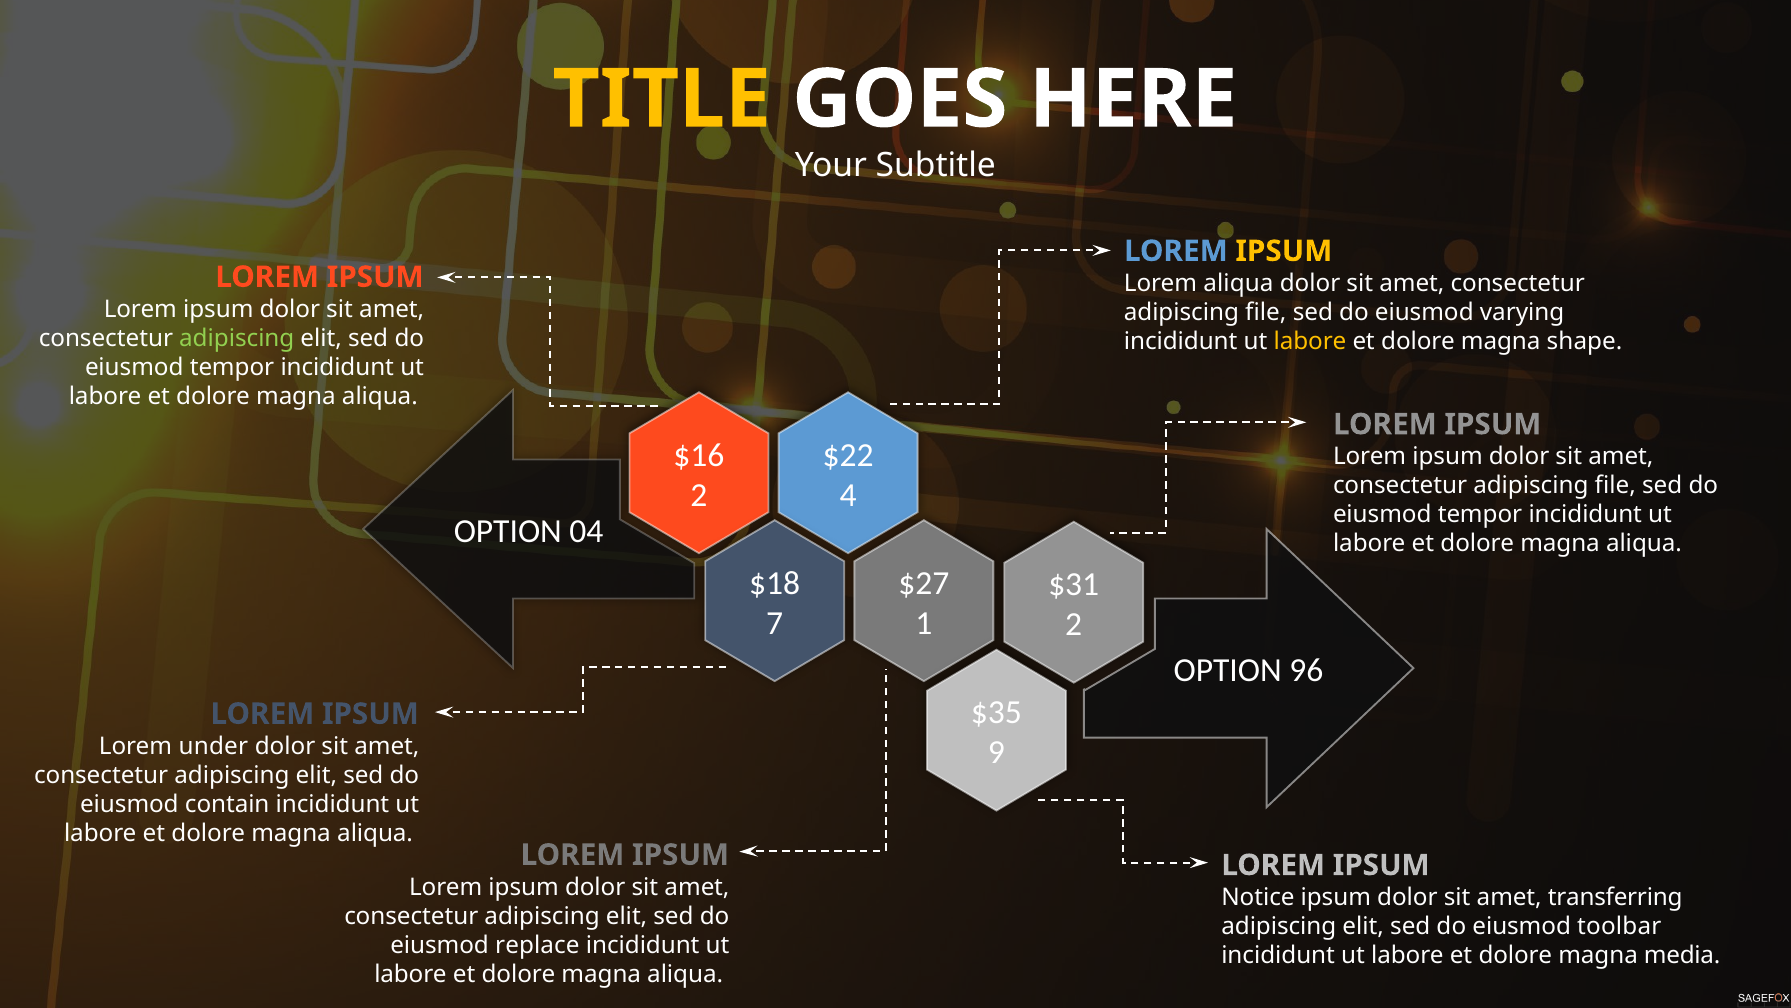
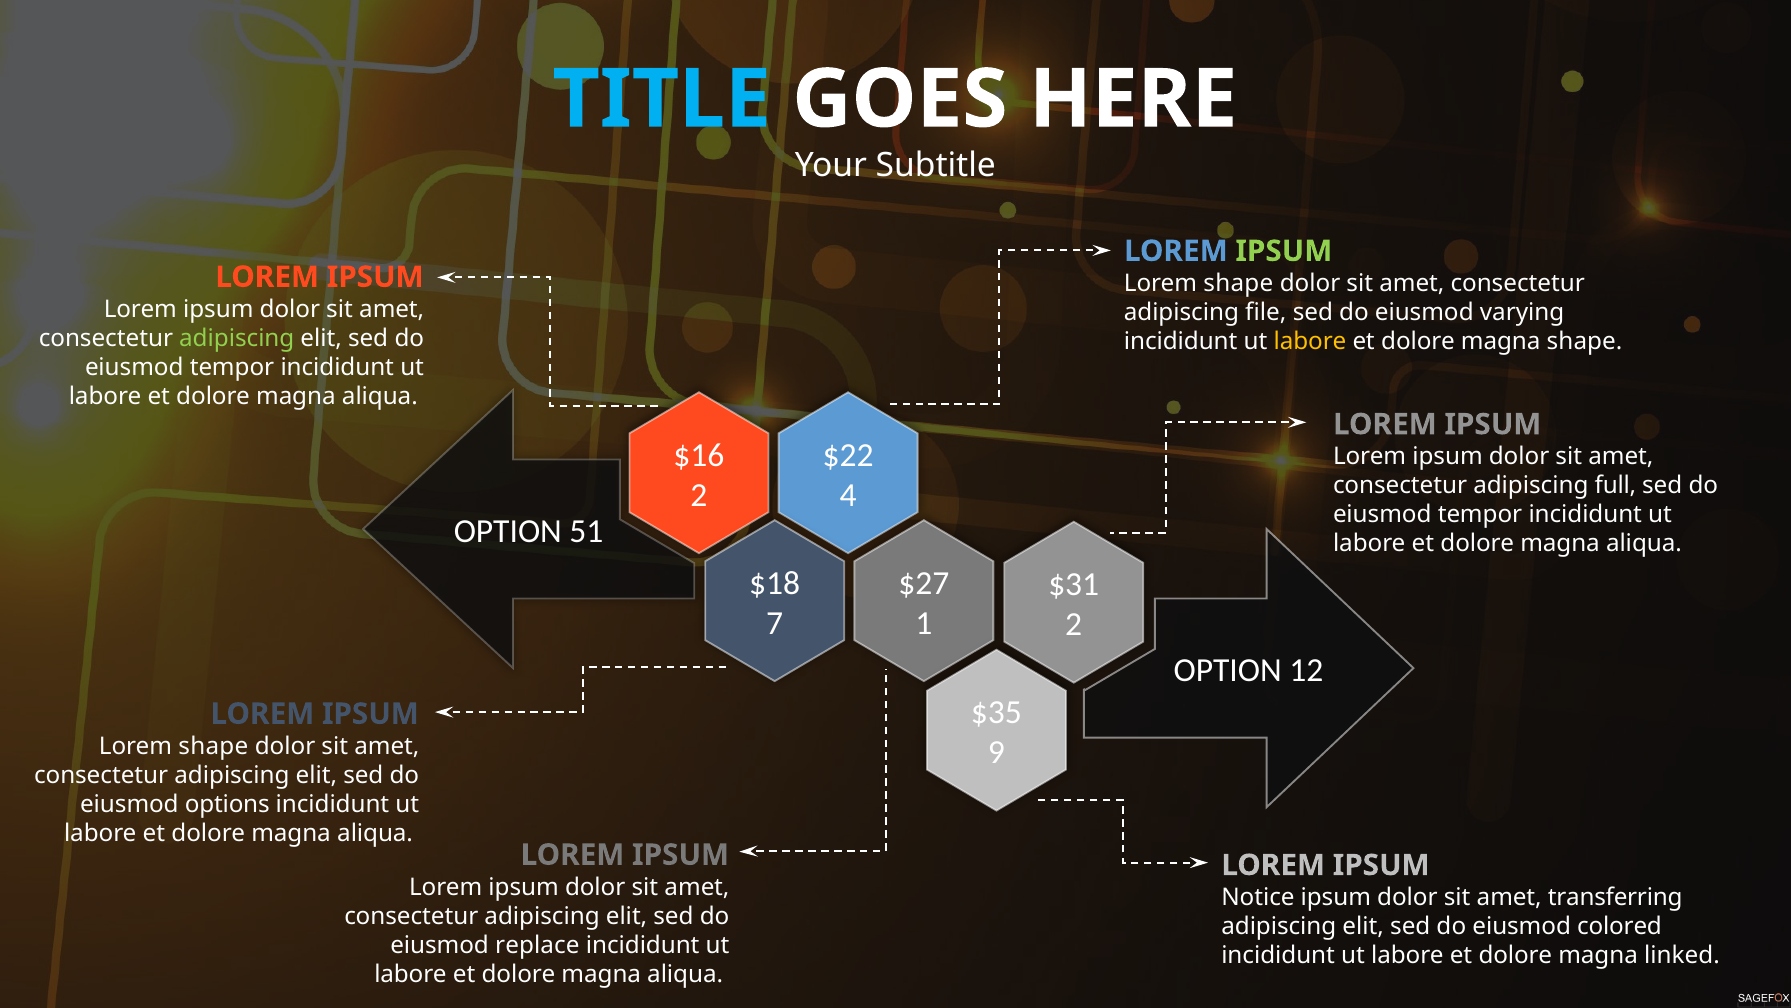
TITLE colour: yellow -> light blue
IPSUM at (1284, 251) colour: yellow -> light green
aliqua at (1238, 283): aliqua -> shape
file at (1615, 485): file -> full
04: 04 -> 51
96: 96 -> 12
under at (213, 746): under -> shape
contain: contain -> options
toolbar: toolbar -> colored
media: media -> linked
